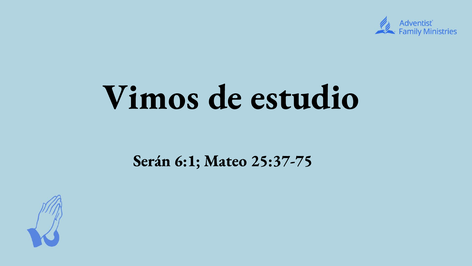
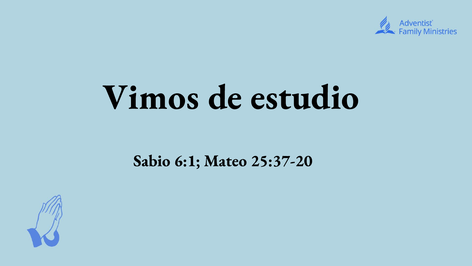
Serán: Serán -> Sabio
25:37-75: 25:37-75 -> 25:37-20
